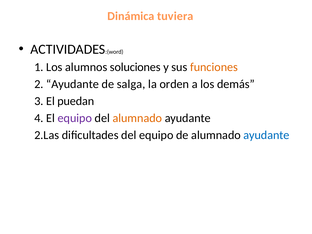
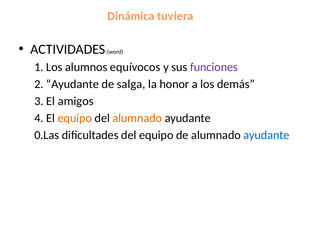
soluciones: soluciones -> equívocos
funciones colour: orange -> purple
orden: orden -> honor
puedan: puedan -> amigos
equipo at (75, 118) colour: purple -> orange
2.Las: 2.Las -> 0.Las
